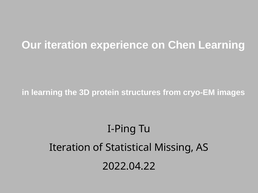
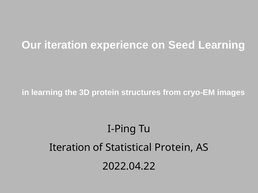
Chen: Chen -> Seed
Statistical Missing: Missing -> Protein
